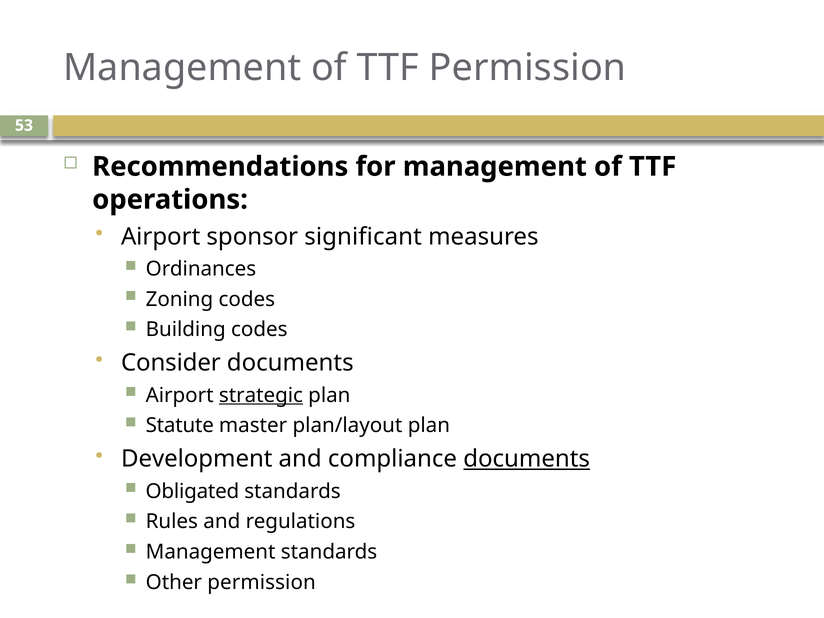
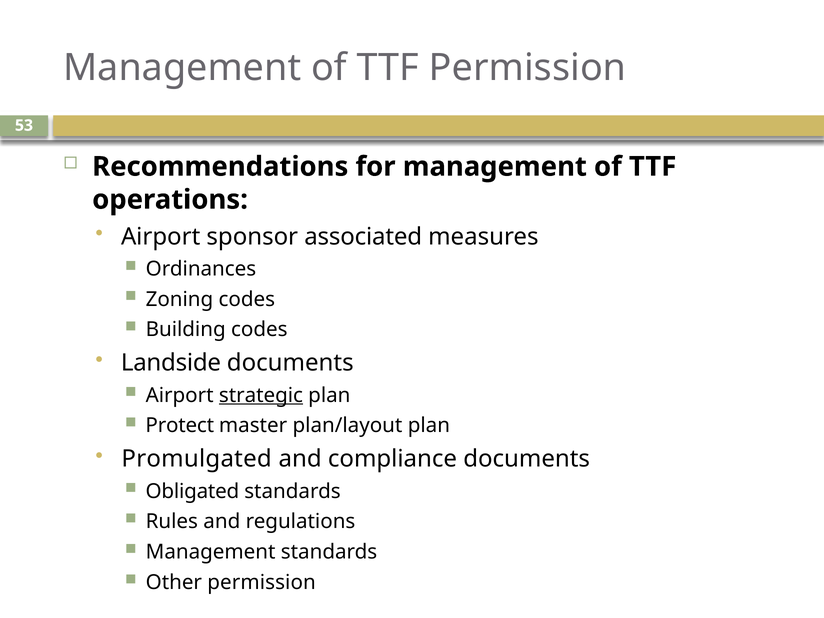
significant: significant -> associated
Consider: Consider -> Landside
Statute: Statute -> Protect
Development: Development -> Promulgated
documents at (527, 459) underline: present -> none
